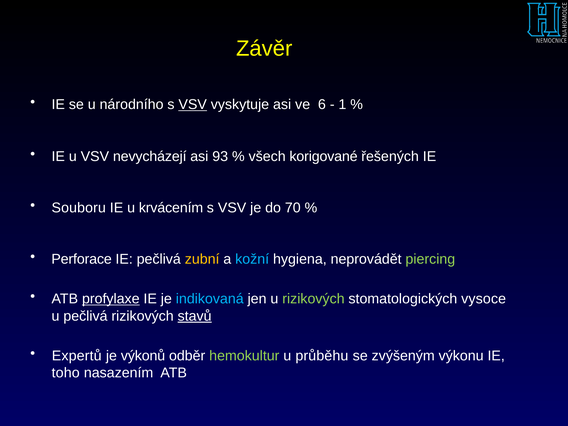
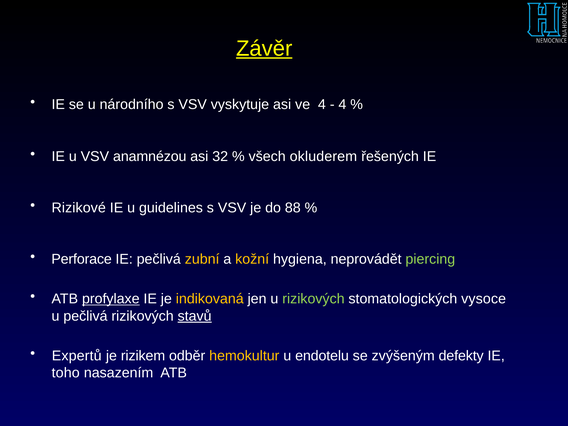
Závěr underline: none -> present
VSV at (193, 105) underline: present -> none
ve 6: 6 -> 4
1 at (342, 105): 1 -> 4
nevycházejí: nevycházejí -> anamnézou
93: 93 -> 32
korigované: korigované -> okluderem
Souboru: Souboru -> Rizikové
krvácením: krvácením -> guidelines
70: 70 -> 88
kožní colour: light blue -> yellow
indikovaná colour: light blue -> yellow
výkonů: výkonů -> rizikem
hemokultur colour: light green -> yellow
průběhu: průběhu -> endotelu
výkonu: výkonu -> defekty
